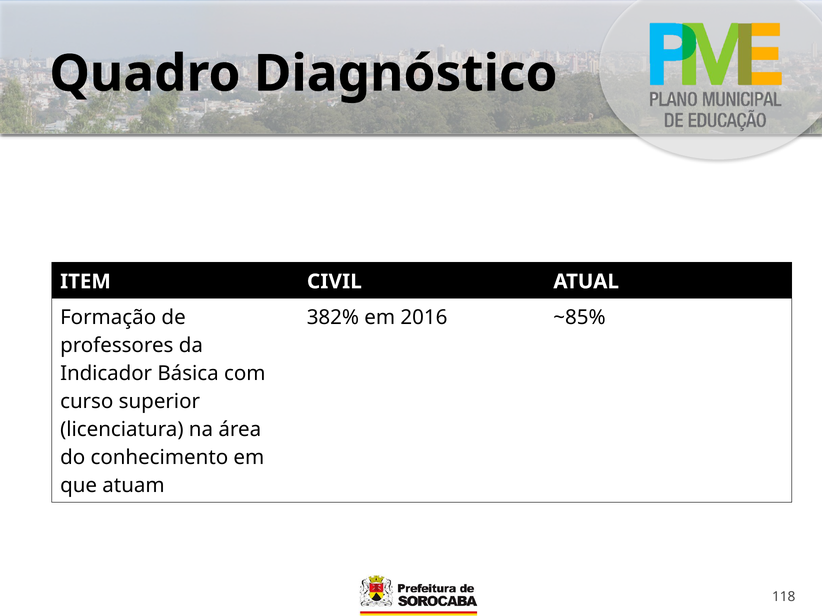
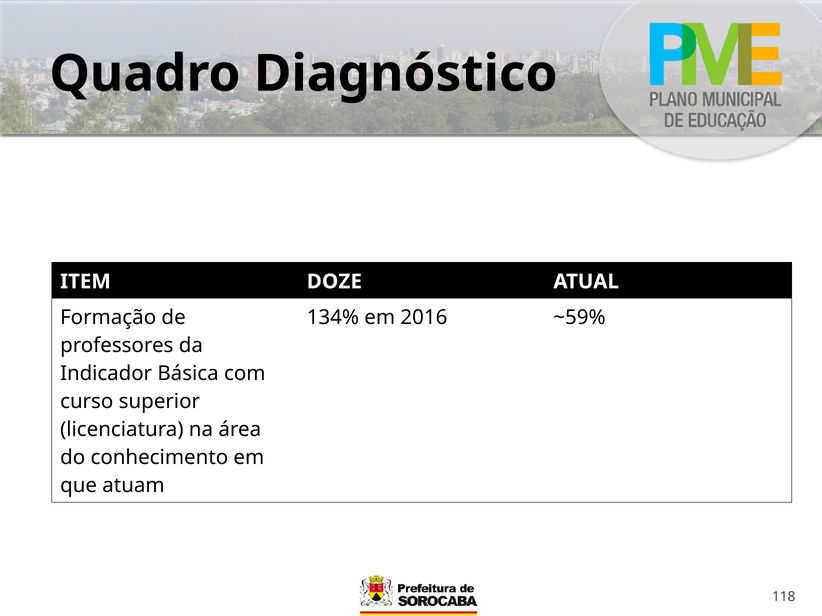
CIVIL: CIVIL -> DOZE
382%: 382% -> 134%
~85%: ~85% -> ~59%
